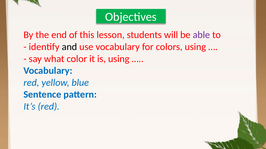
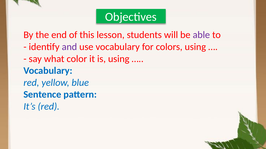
and colour: black -> purple
